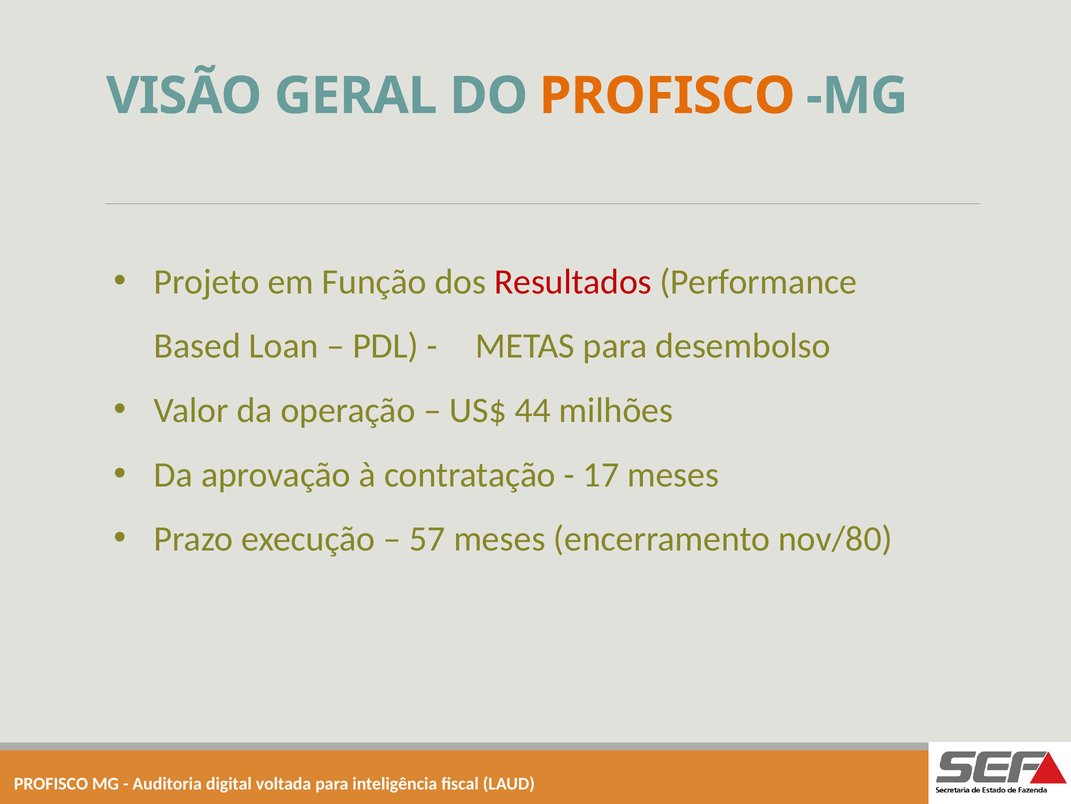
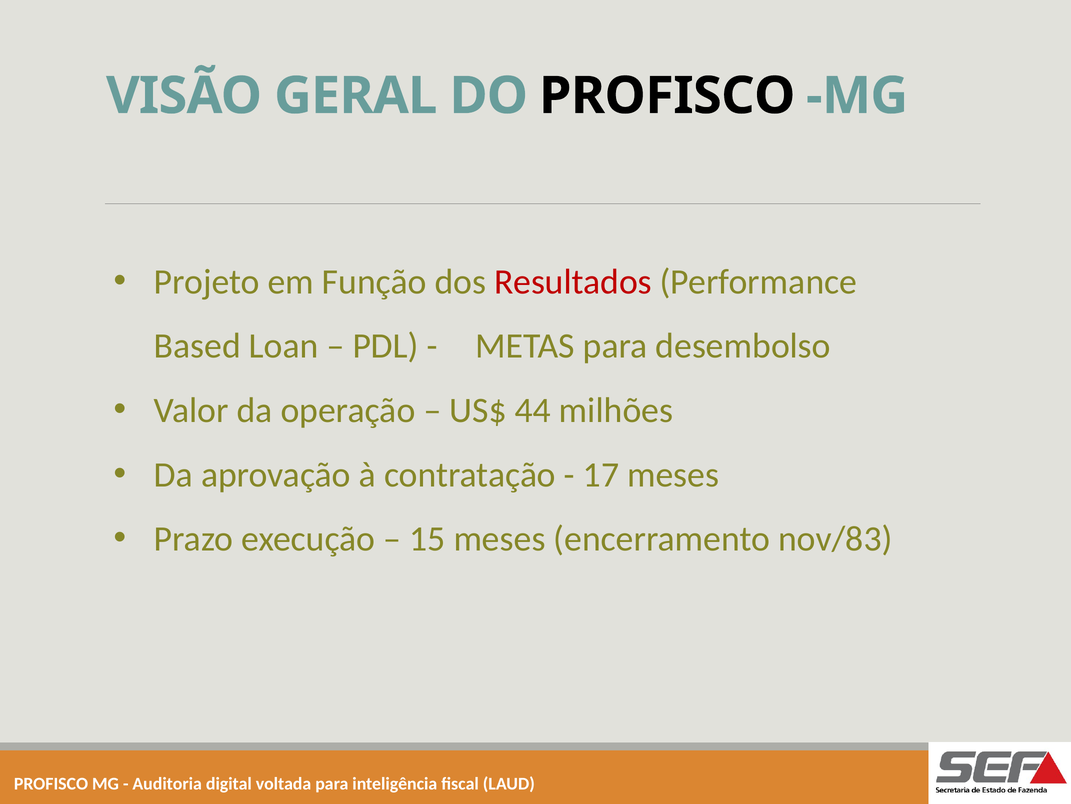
PROFISCO at (667, 96) colour: orange -> black
57: 57 -> 15
nov/80: nov/80 -> nov/83
